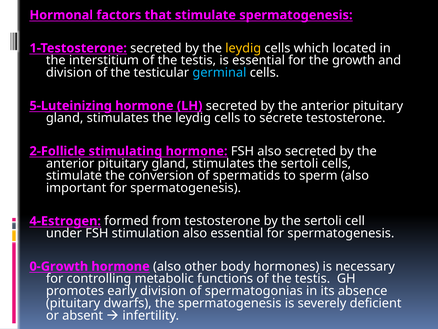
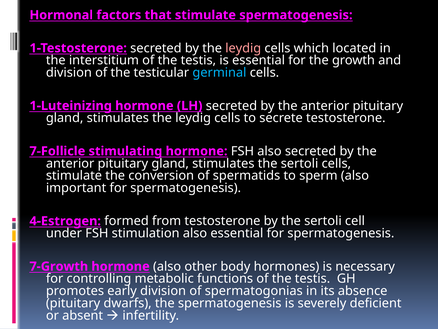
leydig at (243, 48) colour: yellow -> pink
5-Luteinizing: 5-Luteinizing -> 1-Luteinizing
2-Follicle: 2-Follicle -> 7-Follicle
0-Growth: 0-Growth -> 7-Growth
